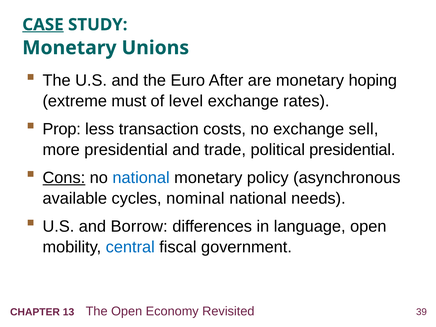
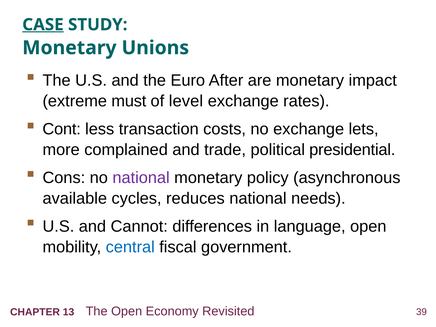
hoping: hoping -> impact
Prop: Prop -> Cont
sell: sell -> lets
more presidential: presidential -> complained
Cons underline: present -> none
national at (141, 178) colour: blue -> purple
nominal: nominal -> reduces
Borrow: Borrow -> Cannot
